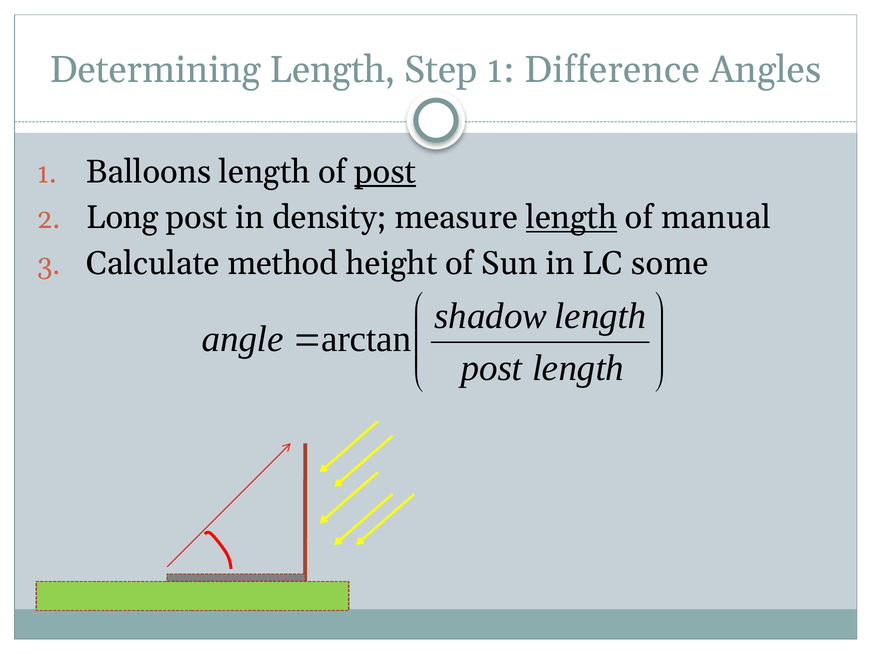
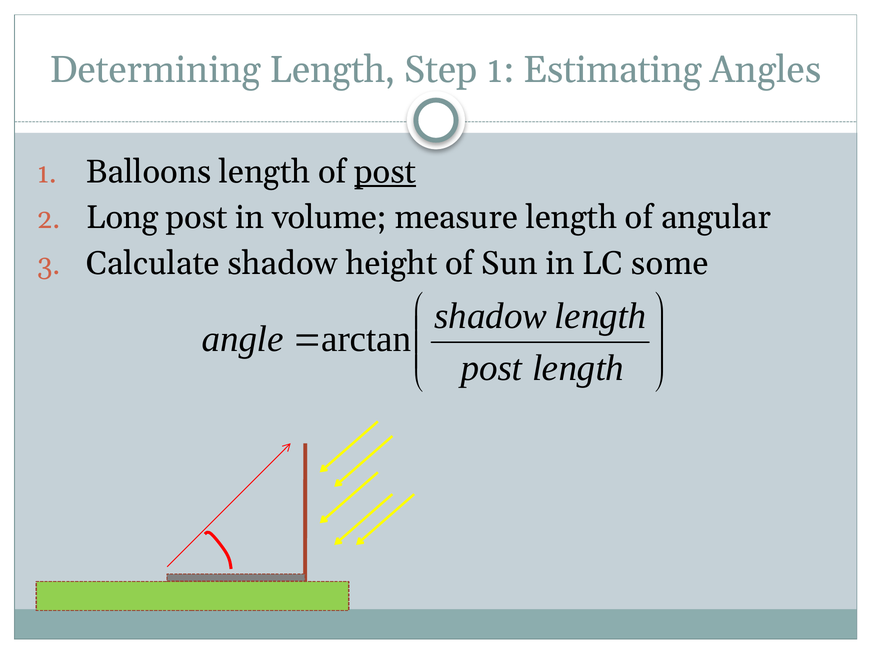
Difference: Difference -> Estimating
density: density -> volume
length at (571, 218) underline: present -> none
manual: manual -> angular
Calculate method: method -> shadow
